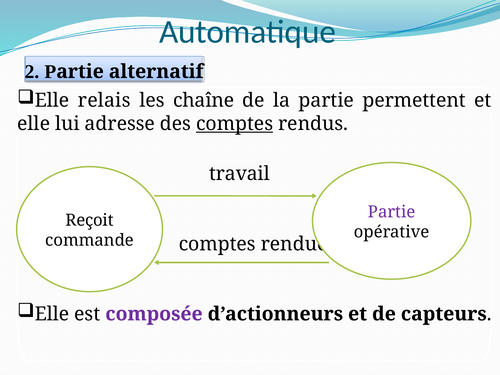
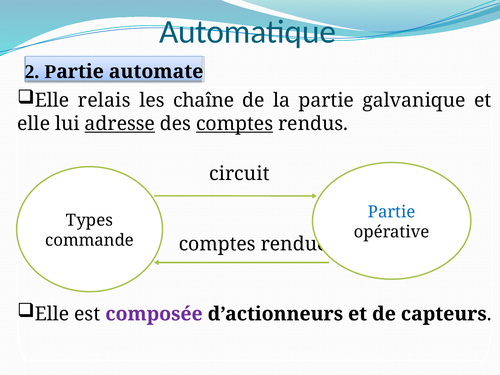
alternatif: alternatif -> automate
permettent: permettent -> galvanique
adresse underline: none -> present
travail: travail -> circuit
Partie at (392, 212) colour: purple -> blue
Reçoit: Reçoit -> Types
